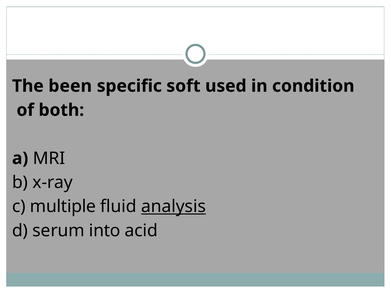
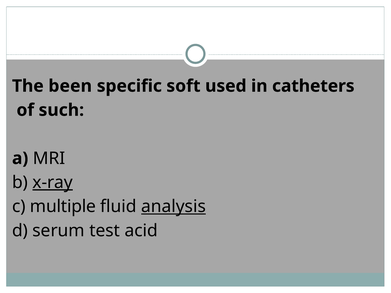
condition: condition -> catheters
both: both -> such
x-ray underline: none -> present
into: into -> test
